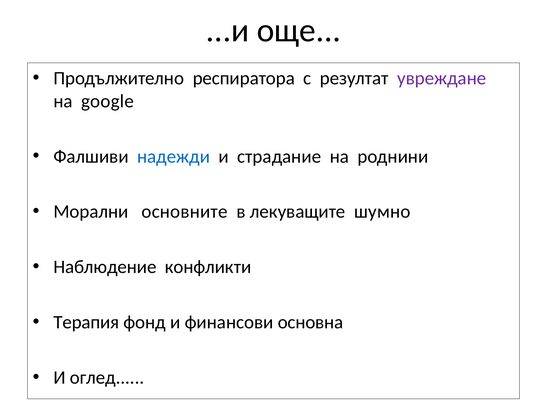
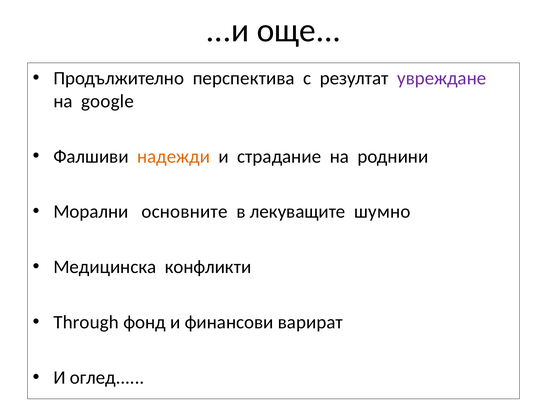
респиратора: респиратора -> перспектива
надежди colour: blue -> orange
Наблюдение: Наблюдение -> Медицинска
Терапия: Терапия -> Through
основна: основна -> варират
